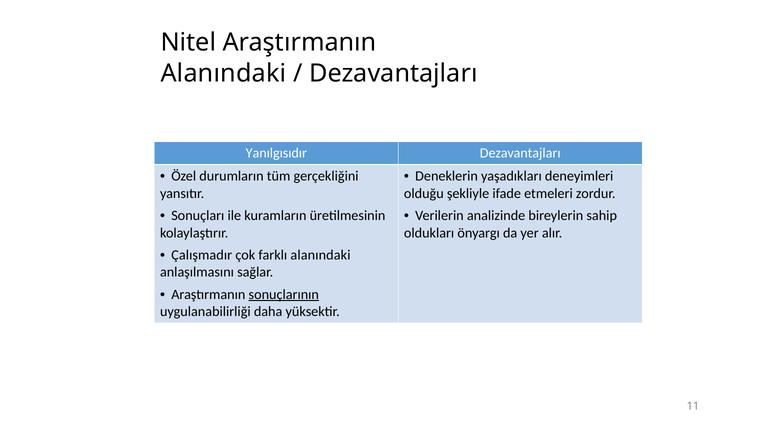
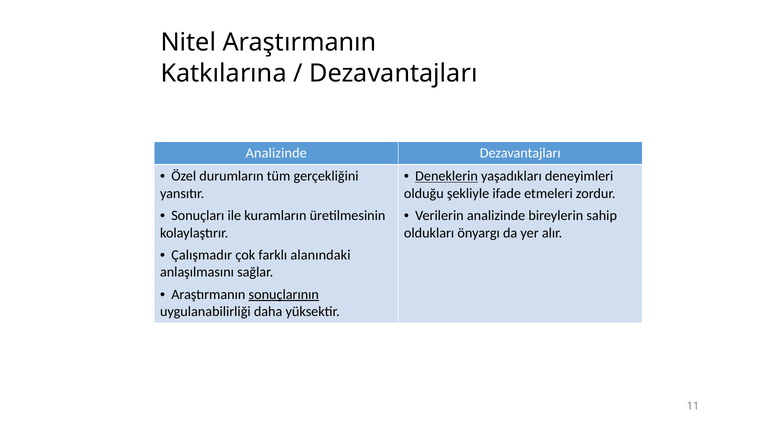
Alanındaki at (224, 73): Alanındaki -> Katkılarına
Yanılgısıdır at (276, 153): Yanılgısıdır -> Analizinde
Deneklerin underline: none -> present
